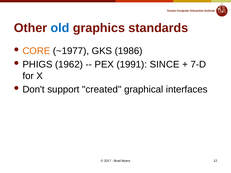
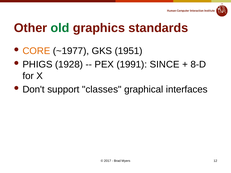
old colour: blue -> green
1986: 1986 -> 1951
1962: 1962 -> 1928
7-D: 7-D -> 8-D
created: created -> classes
